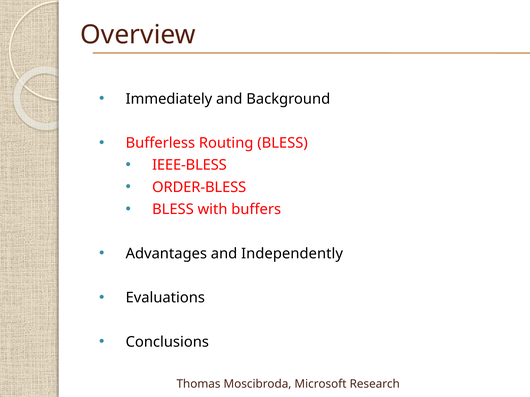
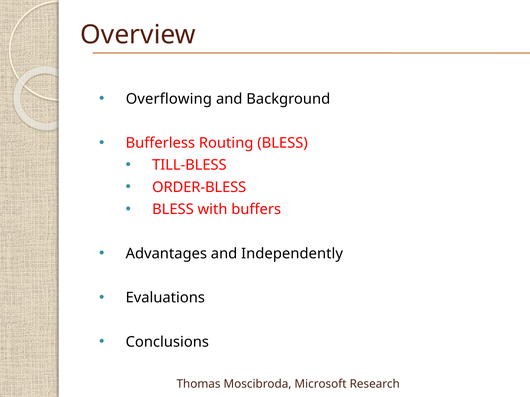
Immediately: Immediately -> Overflowing
IEEE-BLESS: IEEE-BLESS -> TILL-BLESS
